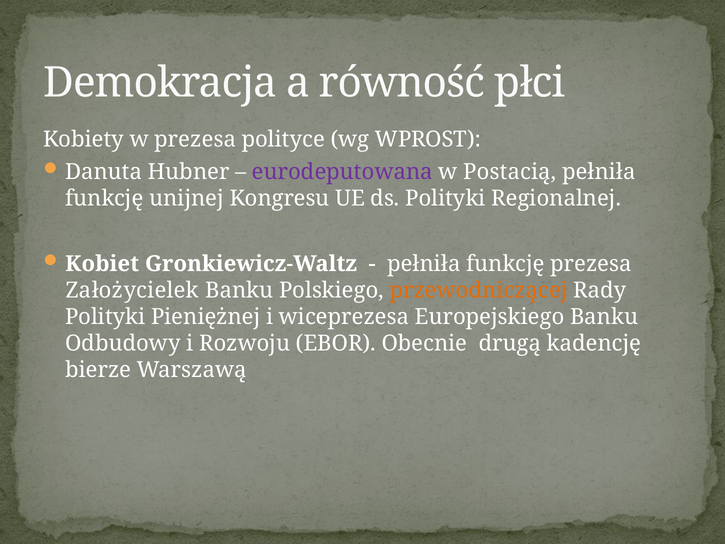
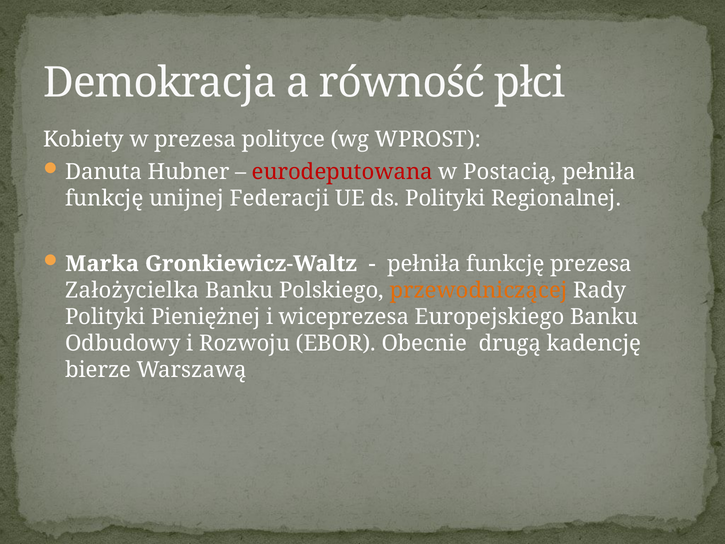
eurodeputowana colour: purple -> red
Kongresu: Kongresu -> Federacji
Kobiet: Kobiet -> Marka
Założycielek: Założycielek -> Założycielka
